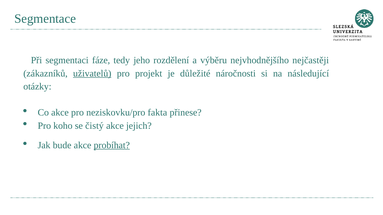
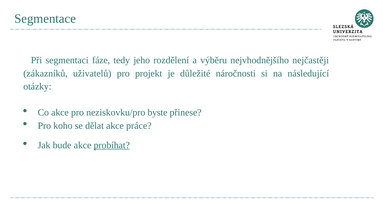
uživatelů underline: present -> none
fakta: fakta -> byste
čistý: čistý -> dělat
jejich: jejich -> práce
